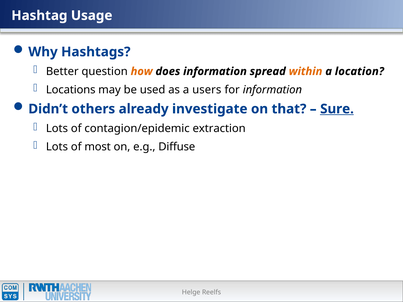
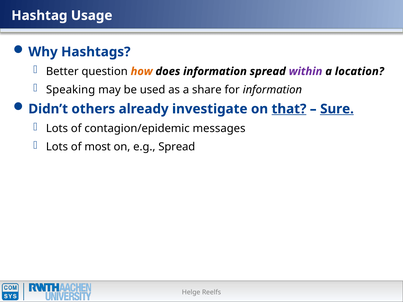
within colour: orange -> purple
Locations: Locations -> Speaking
users: users -> share
that underline: none -> present
extraction: extraction -> messages
e.g Diffuse: Diffuse -> Spread
